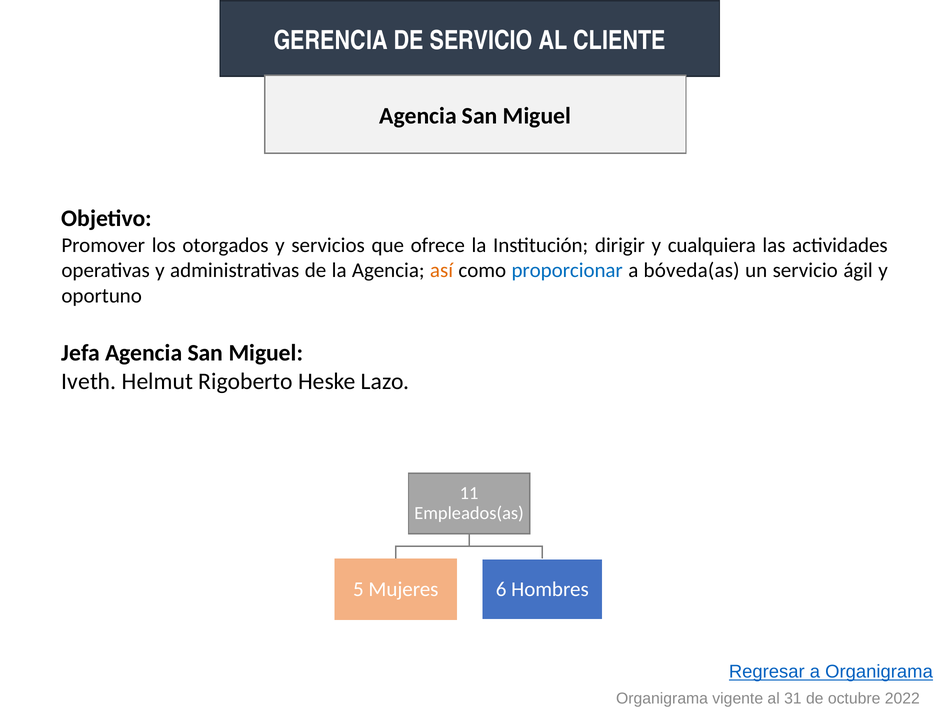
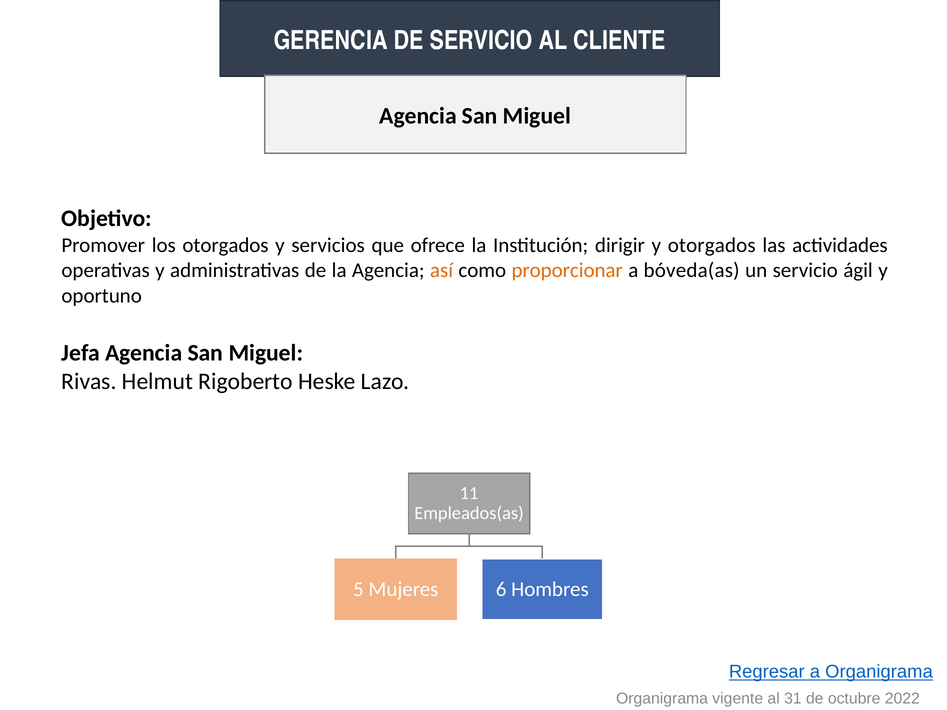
y cualquiera: cualquiera -> otorgados
proporcionar colour: blue -> orange
Iveth: Iveth -> Rivas
